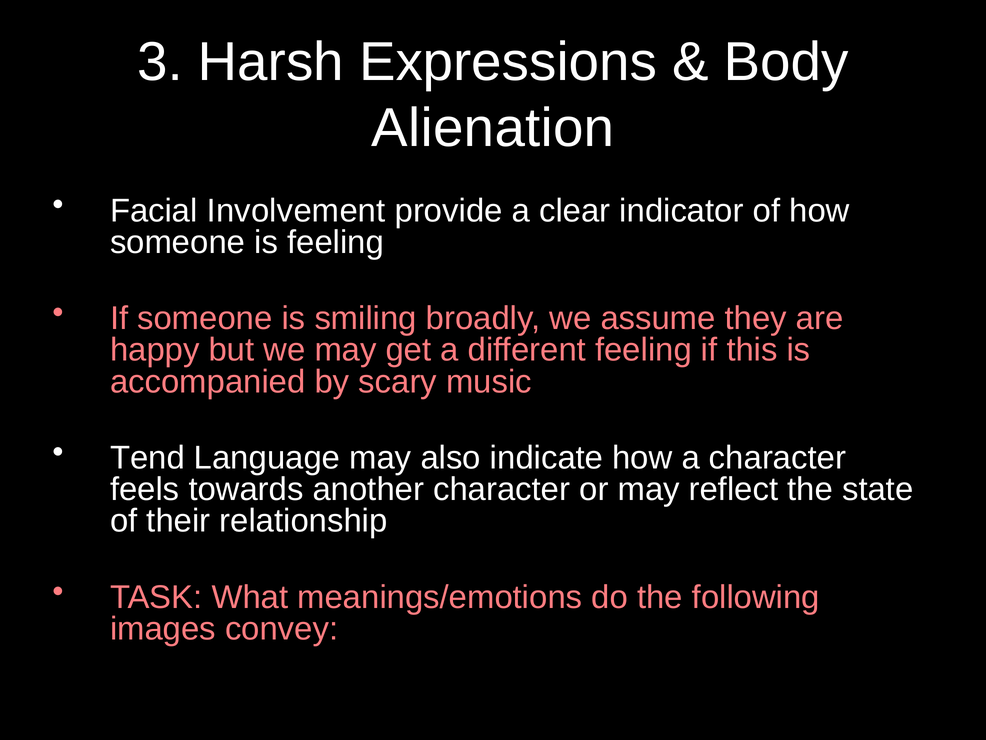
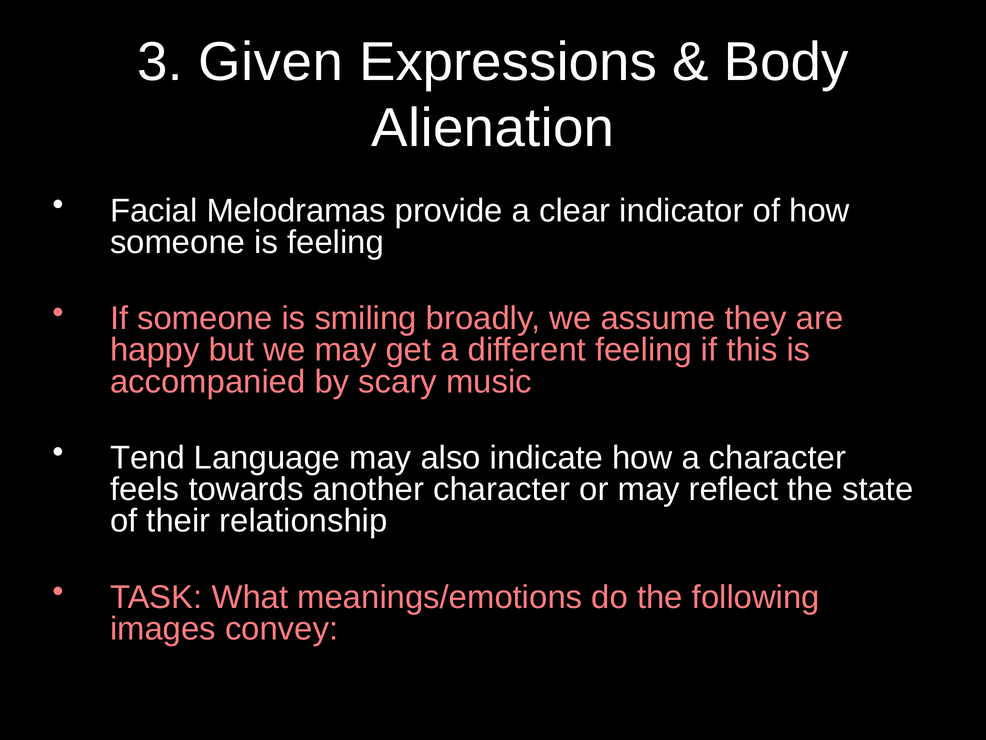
Harsh: Harsh -> Given
Involvement: Involvement -> Melodramas
